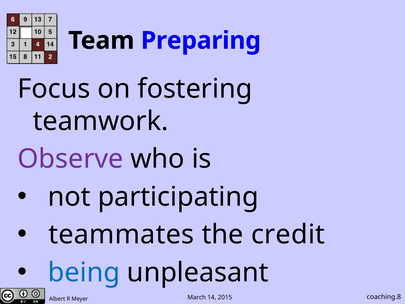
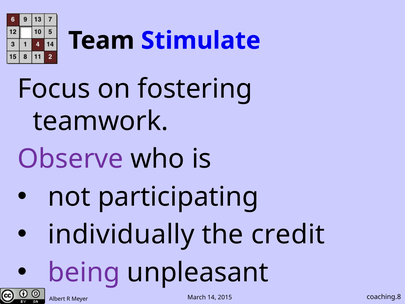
Preparing: Preparing -> Stimulate
teammates: teammates -> individually
being colour: blue -> purple
